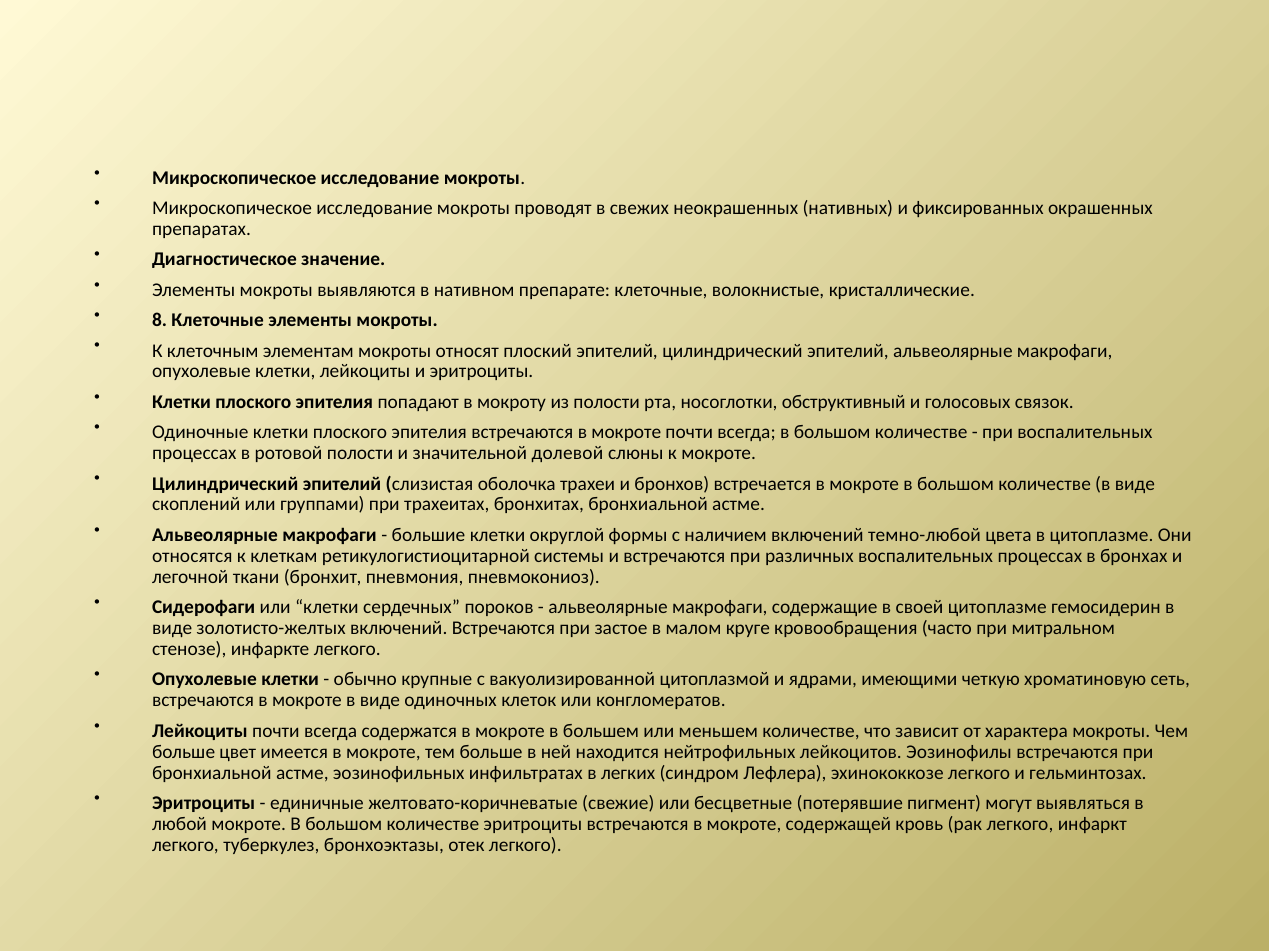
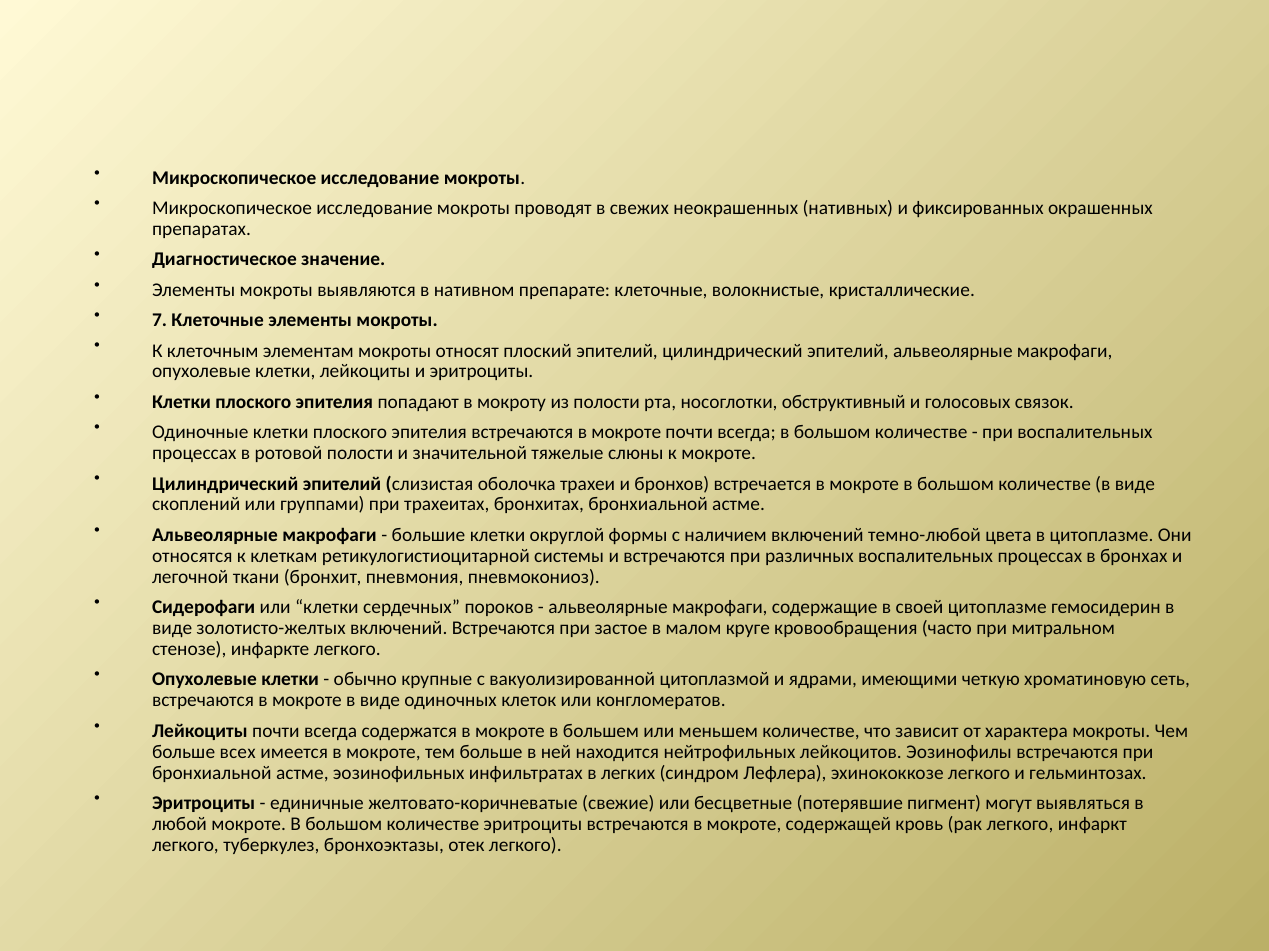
8: 8 -> 7
долевой: долевой -> тяжелые
цвет: цвет -> всех
